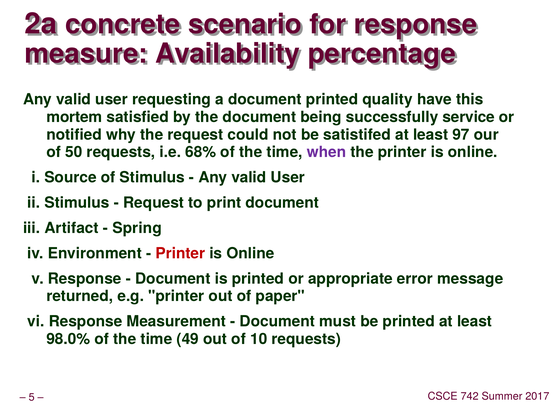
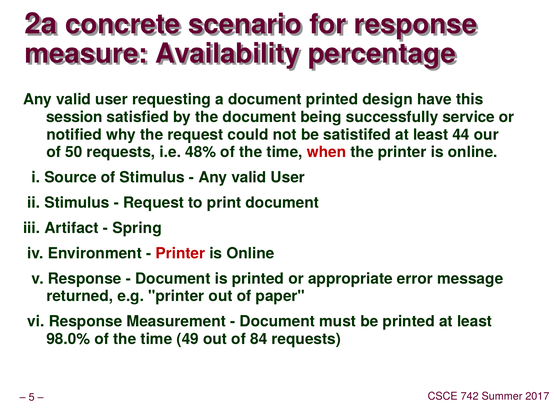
quality: quality -> design
mortem: mortem -> session
97: 97 -> 44
68%: 68% -> 48%
when colour: purple -> red
10: 10 -> 84
